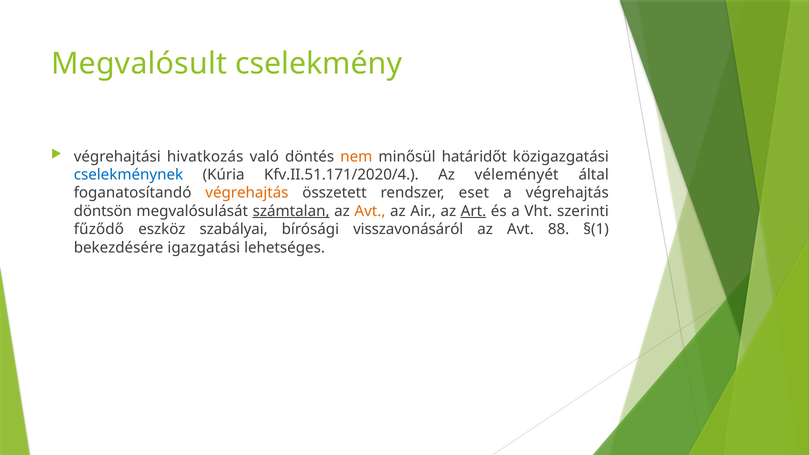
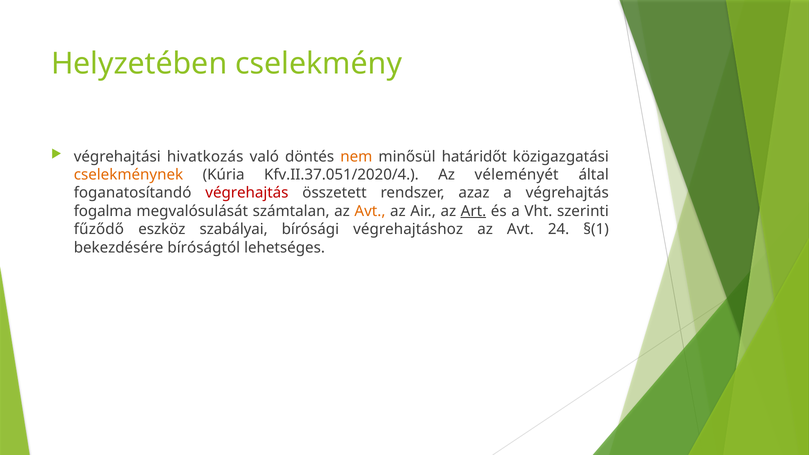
Megvalósult: Megvalósult -> Helyzetében
cselekménynek colour: blue -> orange
Kfv.II.51.171/2020/4: Kfv.II.51.171/2020/4 -> Kfv.II.37.051/2020/4
végrehajtás at (247, 193) colour: orange -> red
eset: eset -> azaz
döntsön: döntsön -> fogalma
számtalan underline: present -> none
visszavonásáról: visszavonásáról -> végrehajtáshoz
88: 88 -> 24
igazgatási: igazgatási -> bíróságtól
